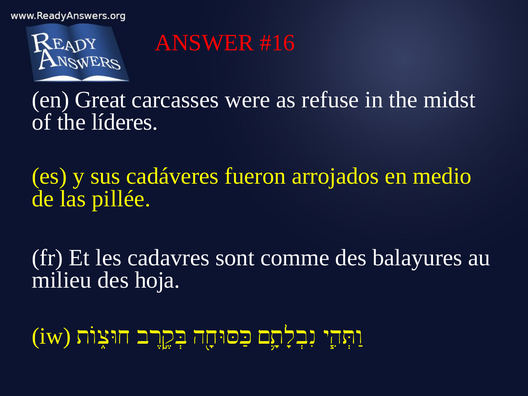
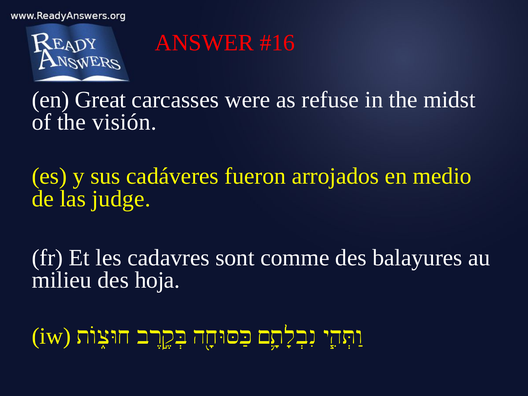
líderes: líderes -> visión
pillée: pillée -> judge
